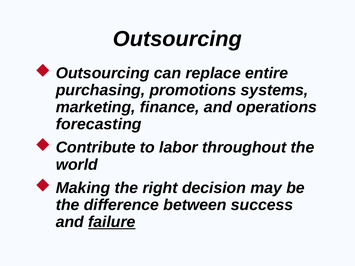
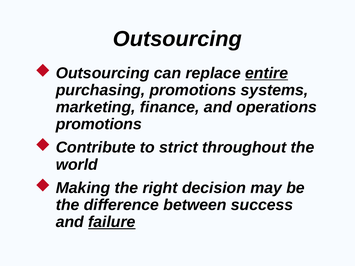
entire underline: none -> present
forecasting at (99, 124): forecasting -> promotions
labor: labor -> strict
